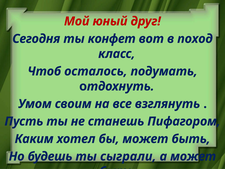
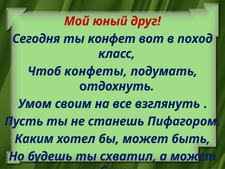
осталось: осталось -> конфеты
сыграли: сыграли -> схватил
